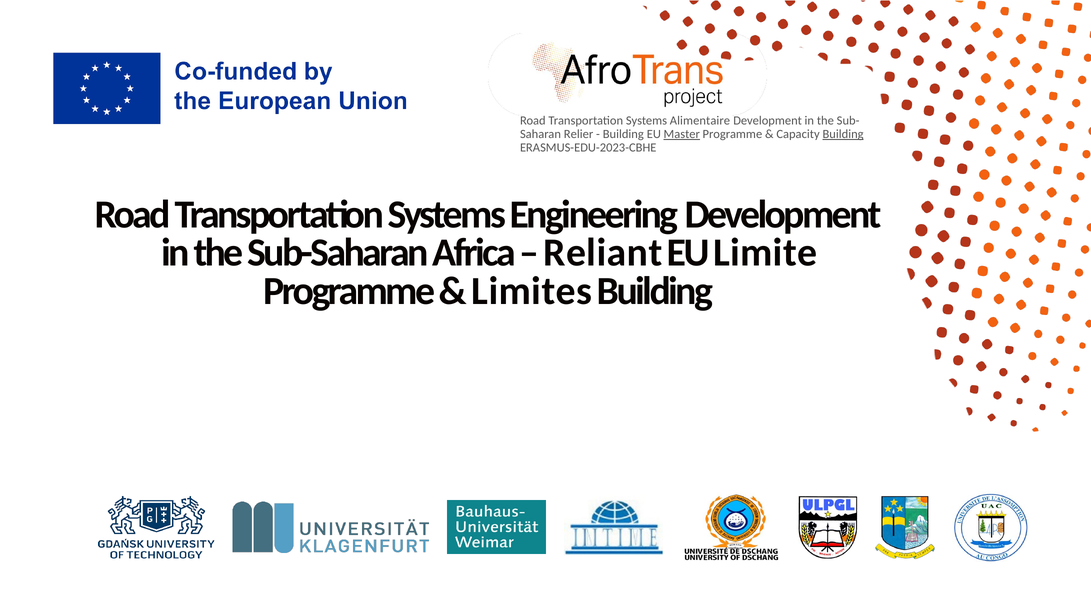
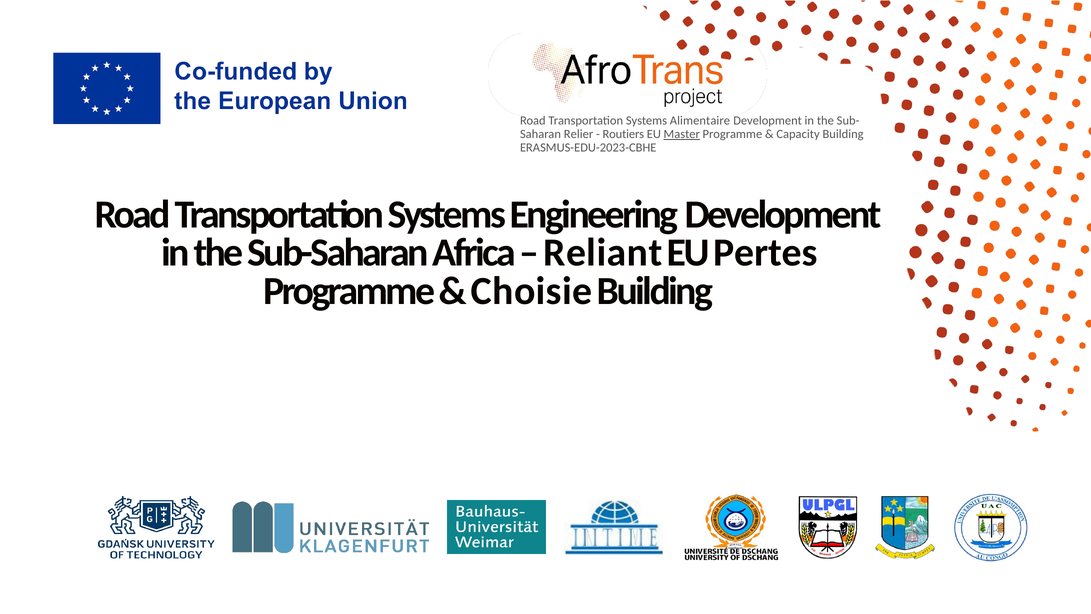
Building at (623, 134): Building -> Routiers
Building at (843, 134) underline: present -> none
Limite: Limite -> Pertes
Limites: Limites -> Choisie
